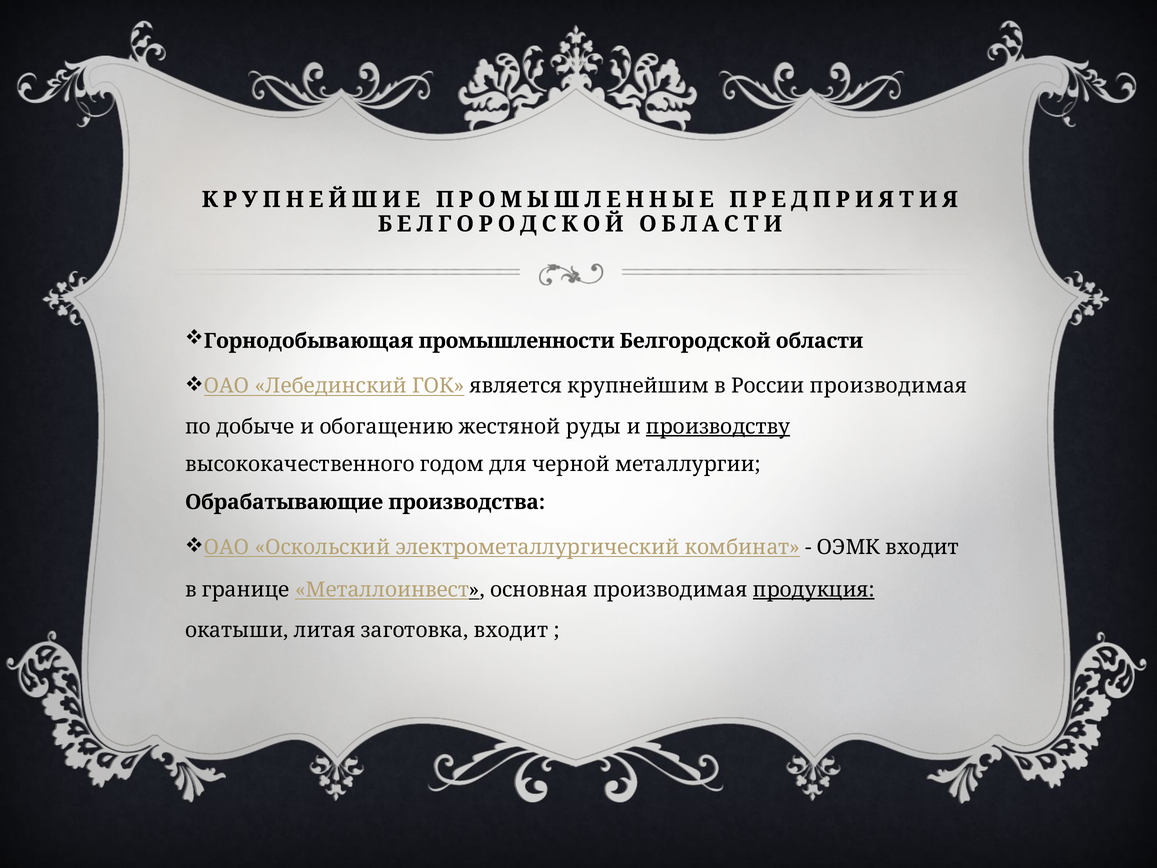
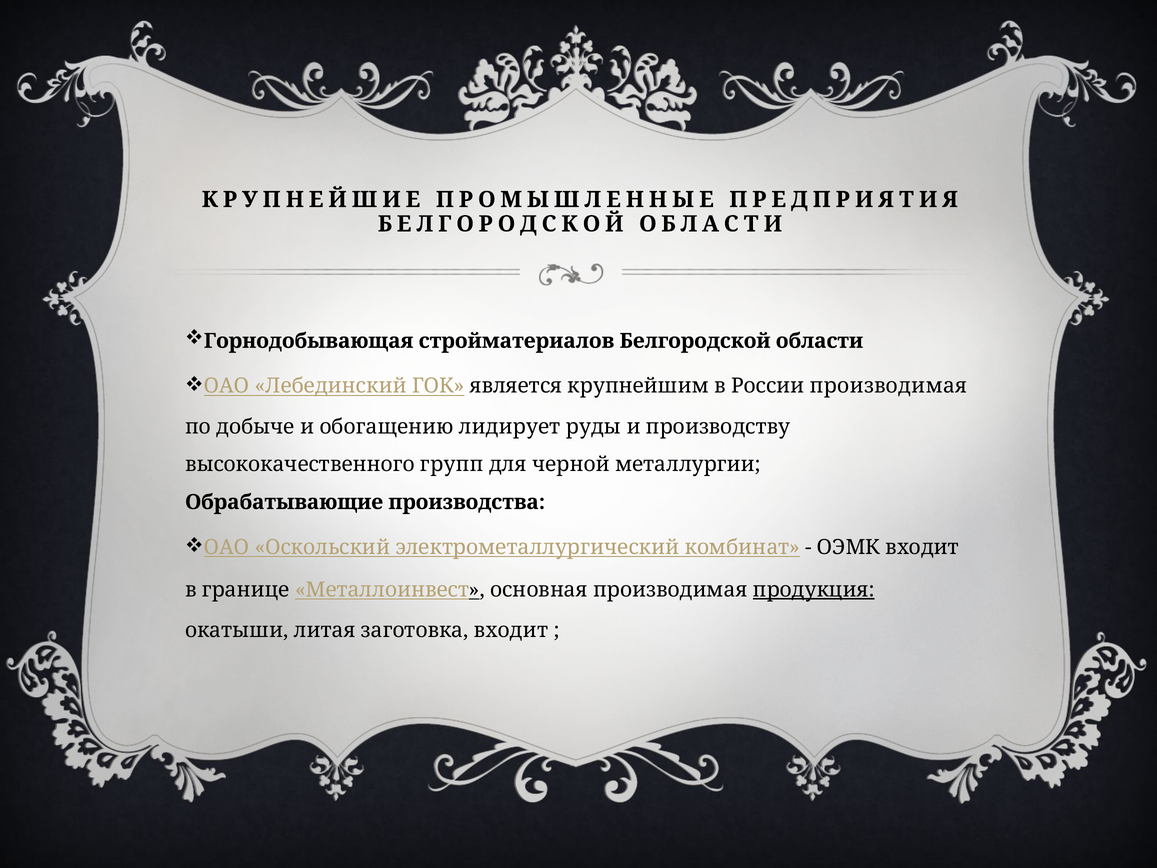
промышленности: промышленности -> стройматериалов
жестяной: жестяной -> лидирует
производству underline: present -> none
годом: годом -> групп
